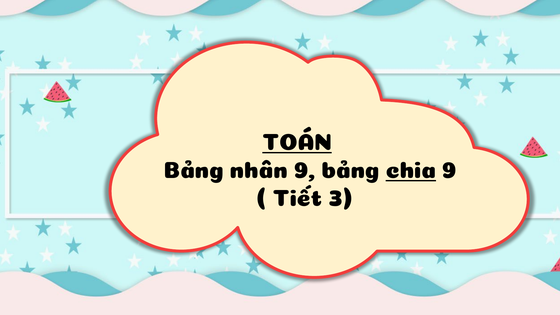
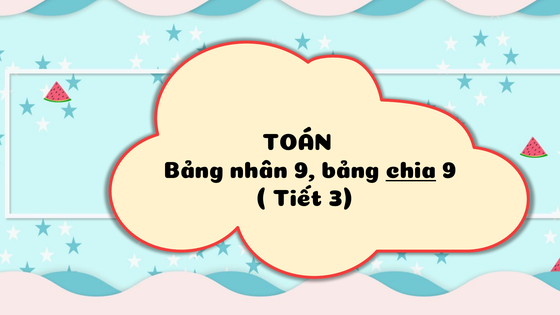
TOÁN underline: present -> none
